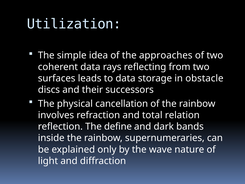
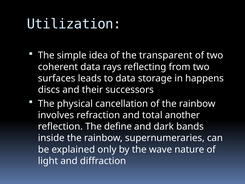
approaches: approaches -> transparent
obstacle: obstacle -> happens
relation: relation -> another
